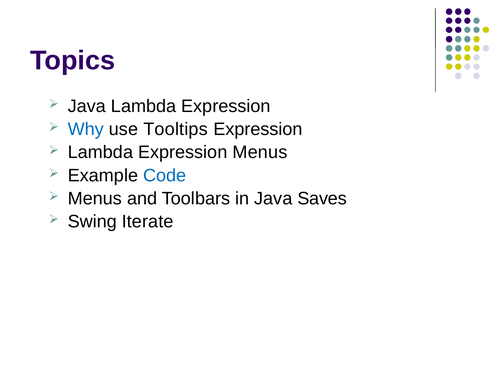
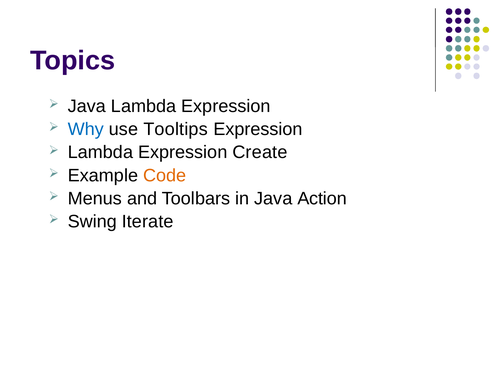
Expression Menus: Menus -> Create
Code colour: blue -> orange
Saves: Saves -> Action
